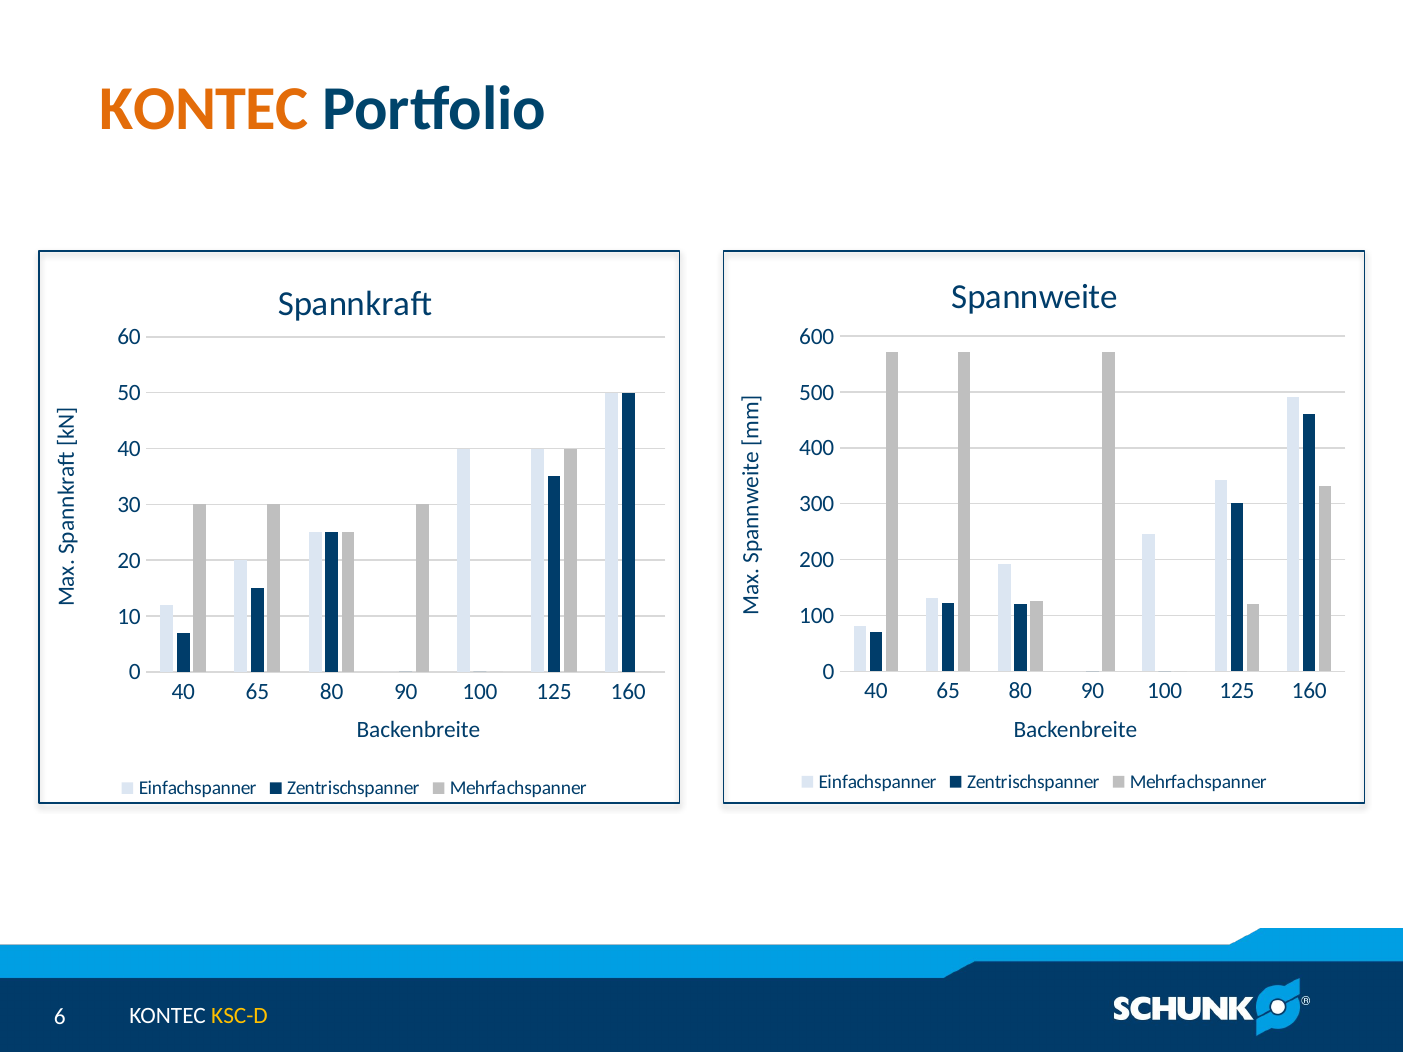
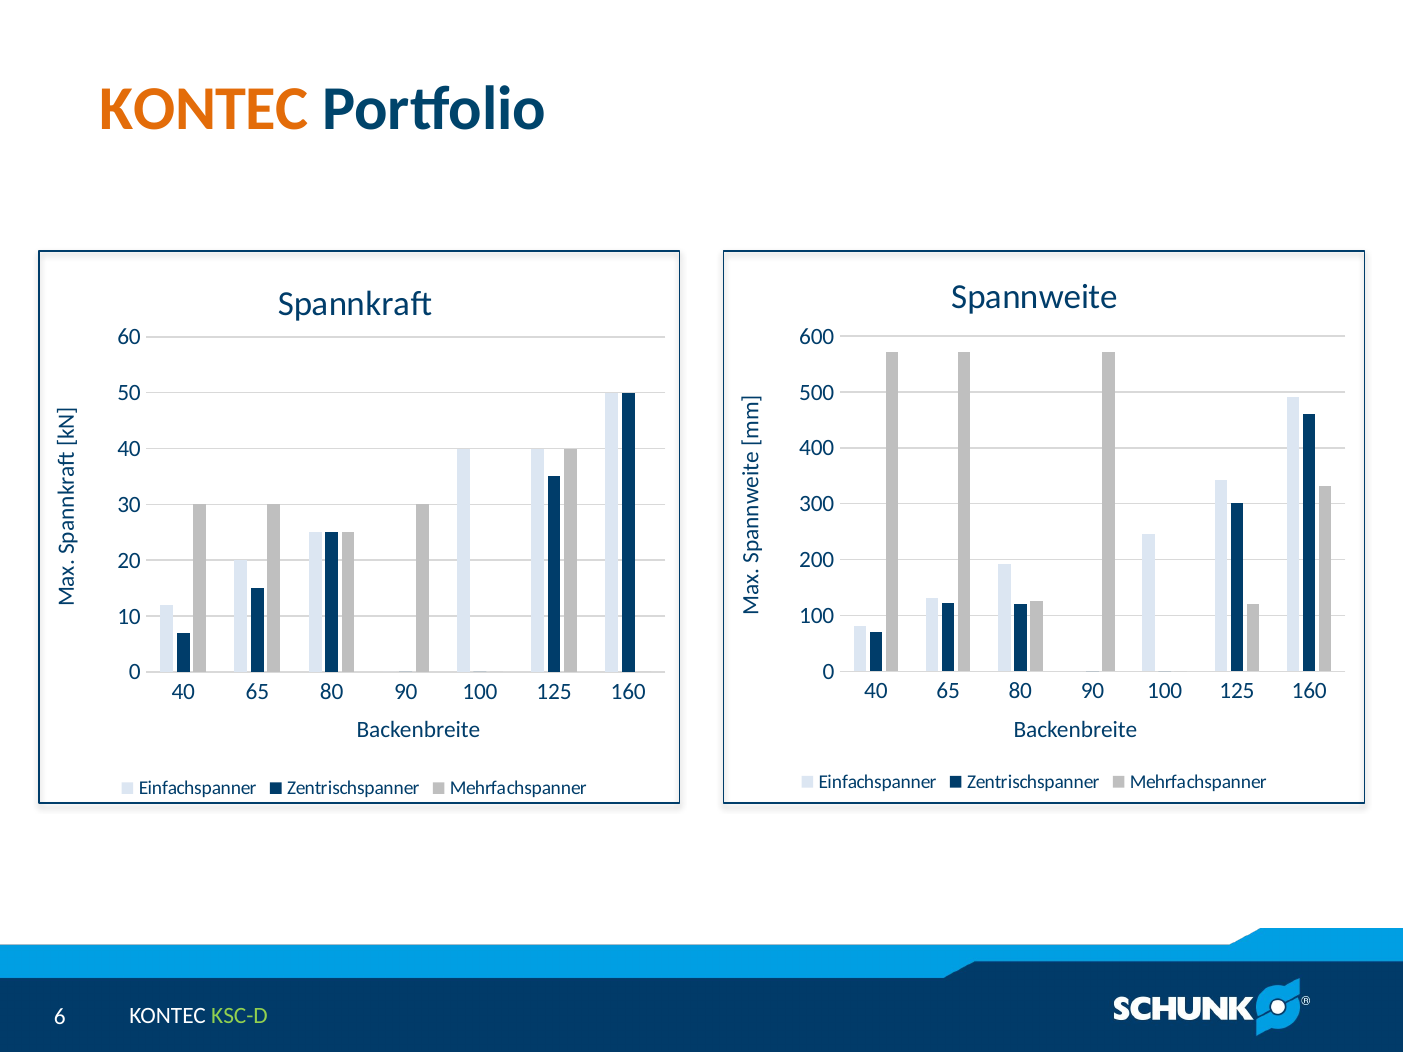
KSC-D colour: yellow -> light green
